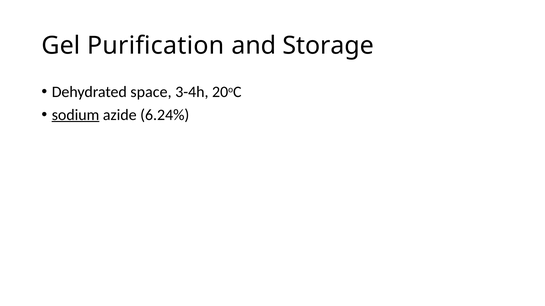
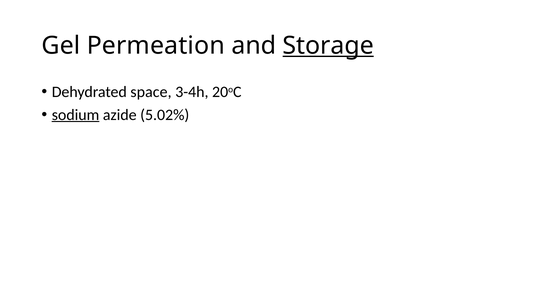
Purification: Purification -> Permeation
Storage underline: none -> present
6.24%: 6.24% -> 5.02%
